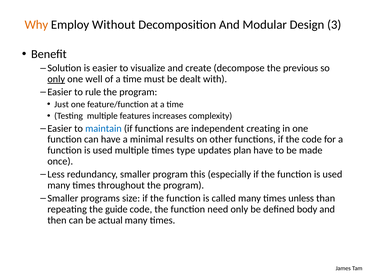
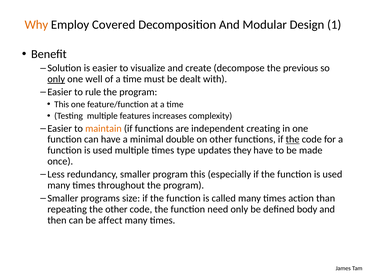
Without: Without -> Covered
3: 3 -> 1
Just at (62, 104): Just -> This
maintain colour: blue -> orange
results: results -> double
the at (293, 140) underline: none -> present
plan: plan -> they
unless: unless -> action
the guide: guide -> other
actual: actual -> affect
